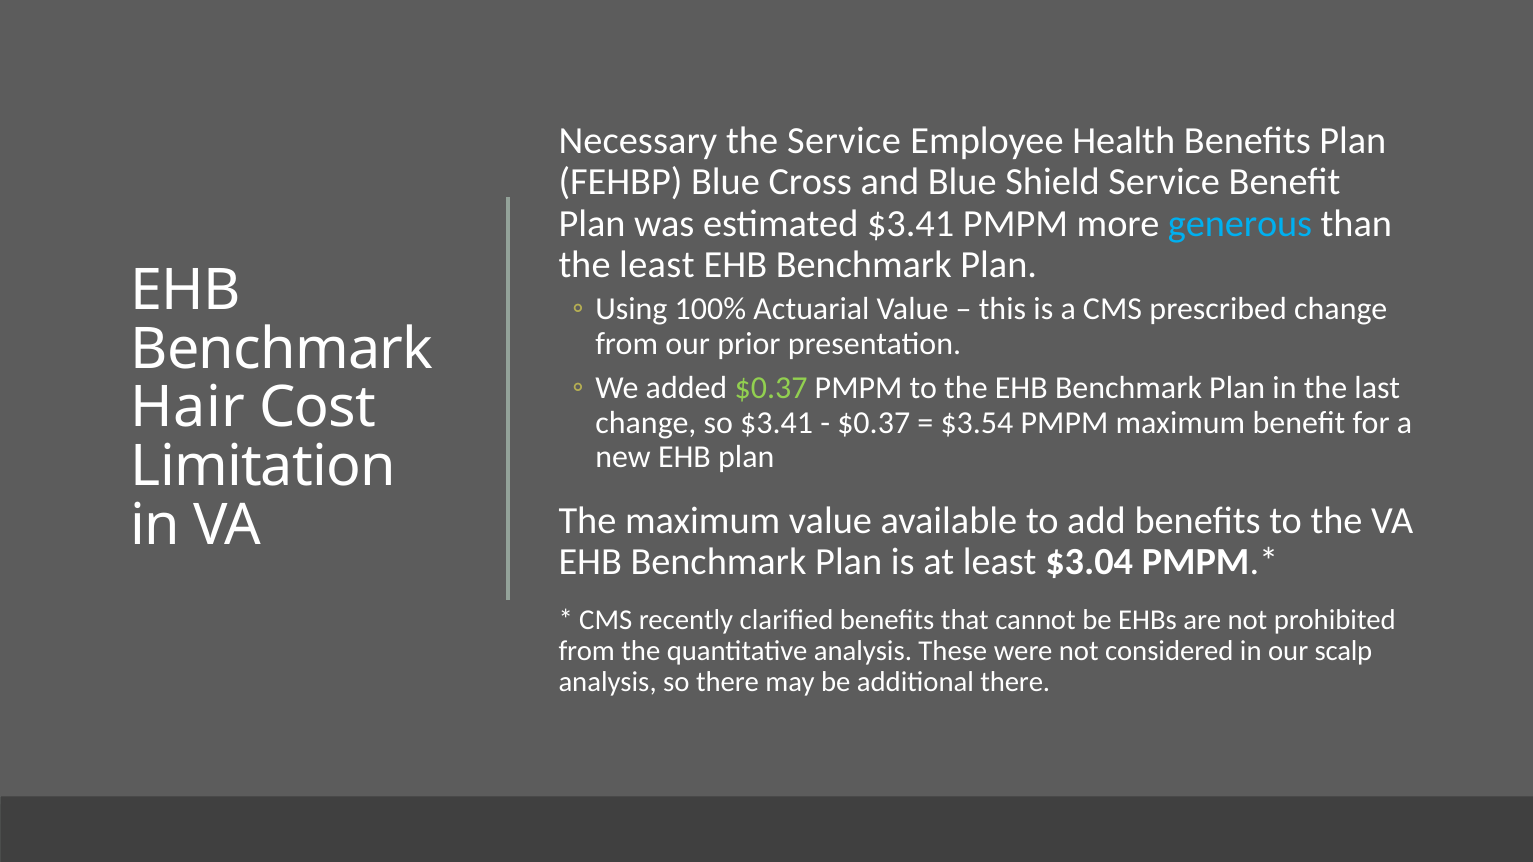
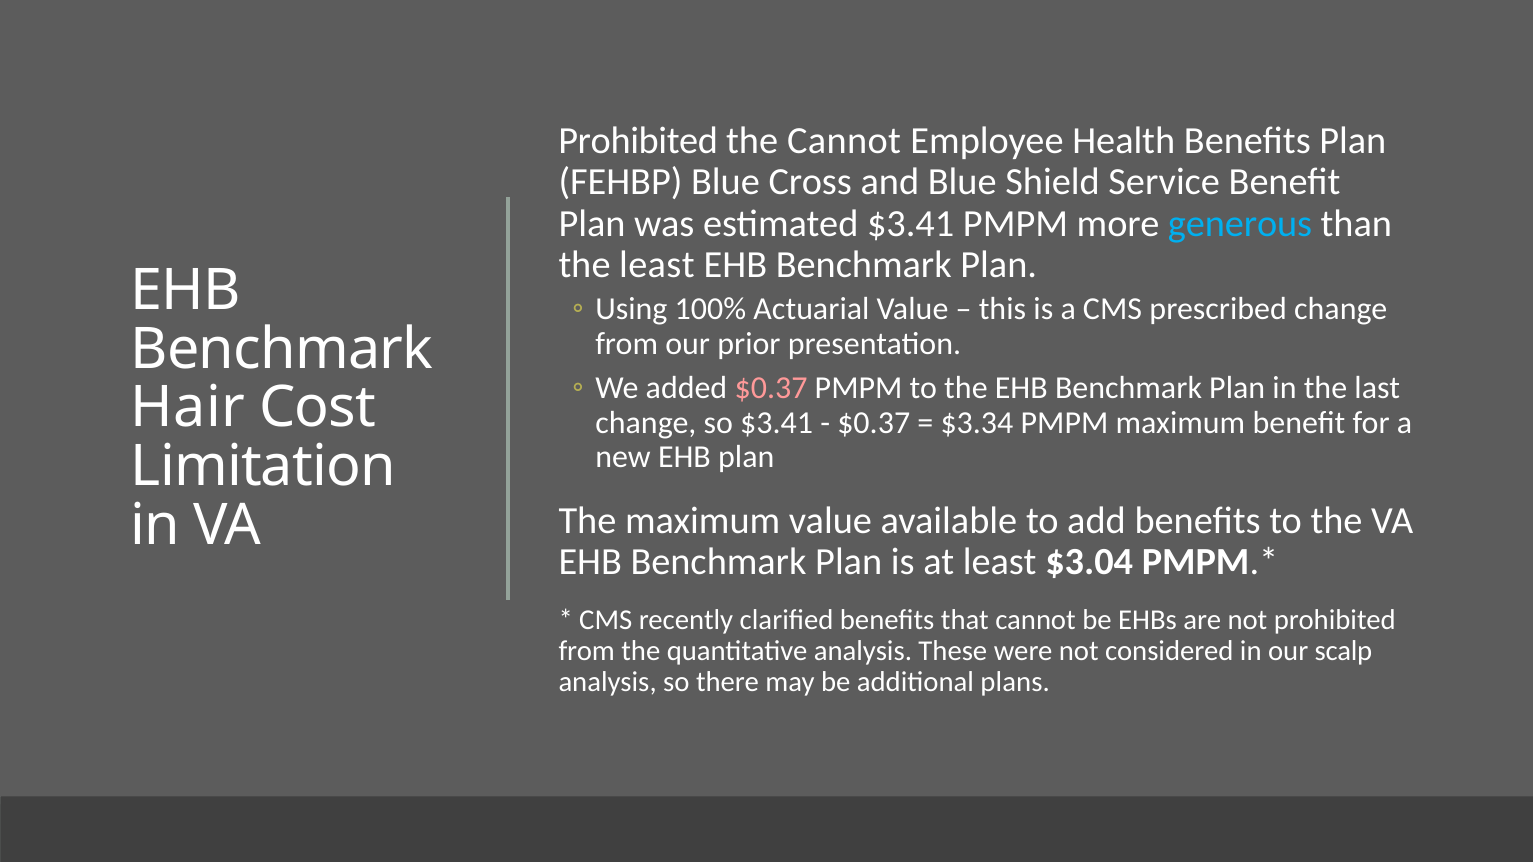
Necessary at (638, 141): Necessary -> Prohibited
the Service: Service -> Cannot
$0.37 at (771, 388) colour: light green -> pink
$3.54: $3.54 -> $3.34
additional there: there -> plans
